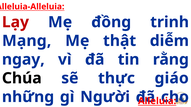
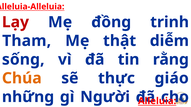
Mạng: Mạng -> Tham
ngay: ngay -> sống
Chúa colour: black -> orange
